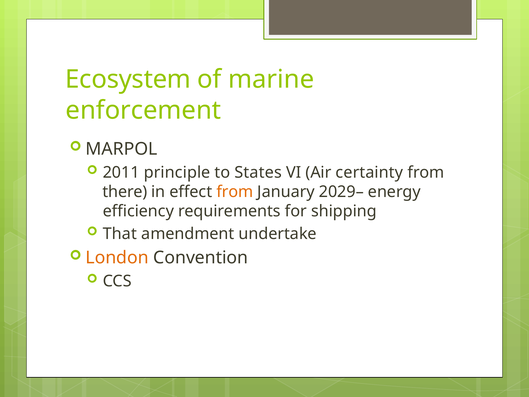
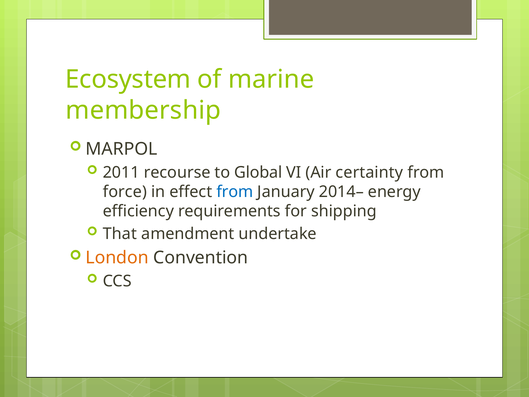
enforcement: enforcement -> membership
principle: principle -> recourse
States: States -> Global
there: there -> force
from at (235, 192) colour: orange -> blue
2029–: 2029– -> 2014–
